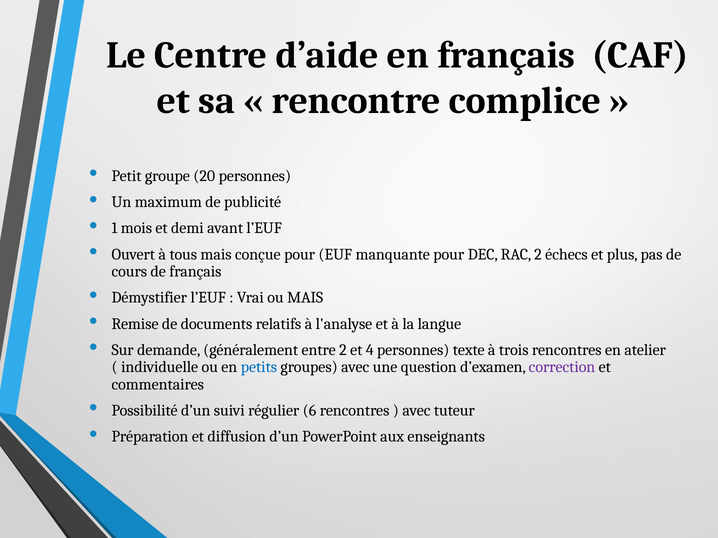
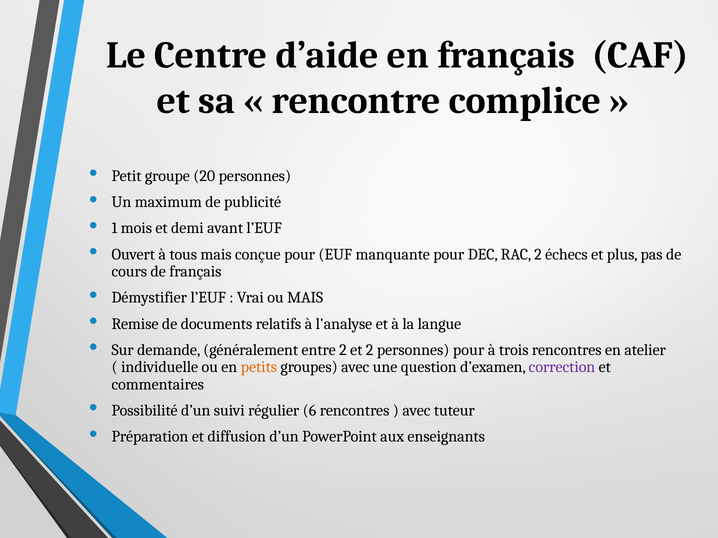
et 4: 4 -> 2
personnes texte: texte -> pour
petits colour: blue -> orange
